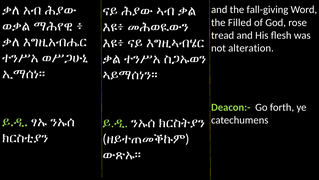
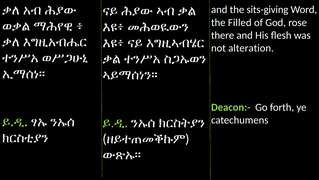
fall-giving: fall-giving -> sits-giving
tread: tread -> there
